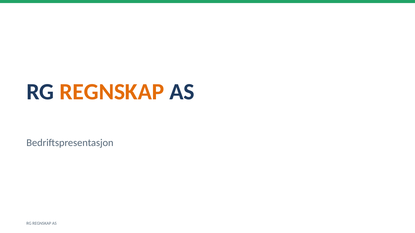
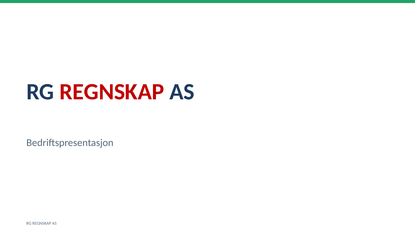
REGNSKAP at (112, 92) colour: orange -> red
